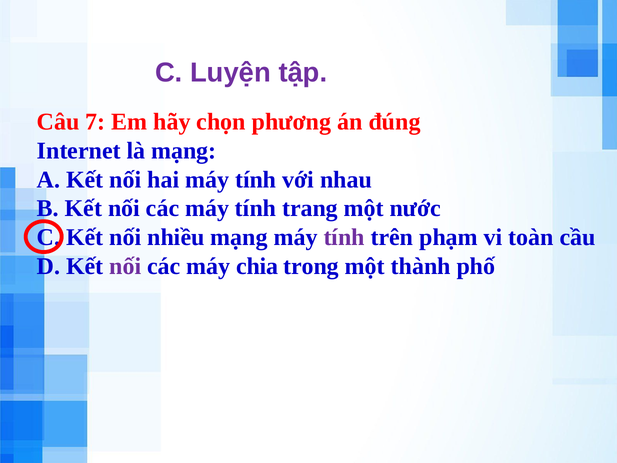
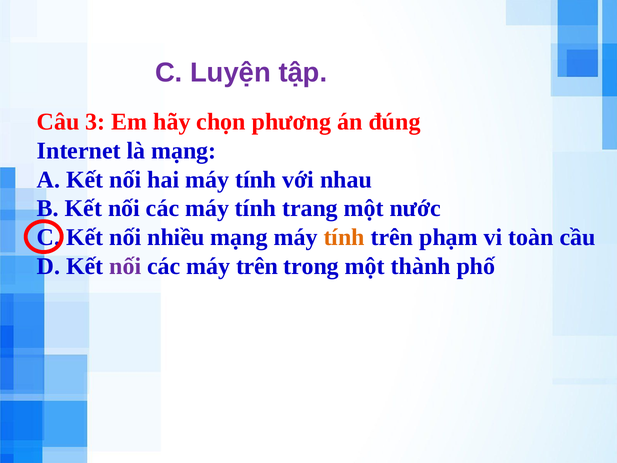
7: 7 -> 3
tính at (344, 237) colour: purple -> orange
máy chia: chia -> trên
